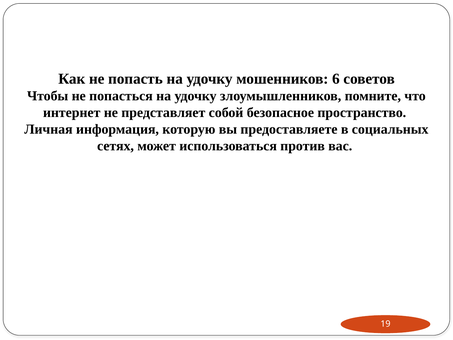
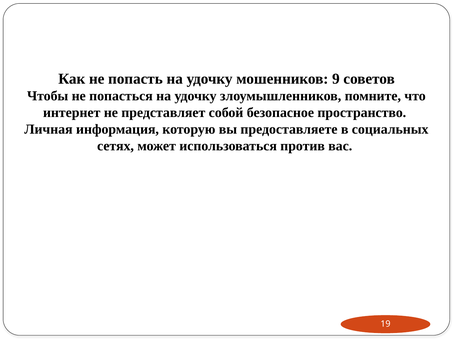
6: 6 -> 9
